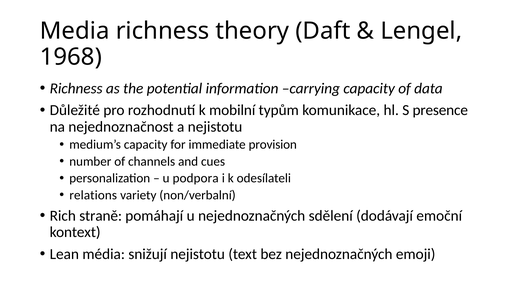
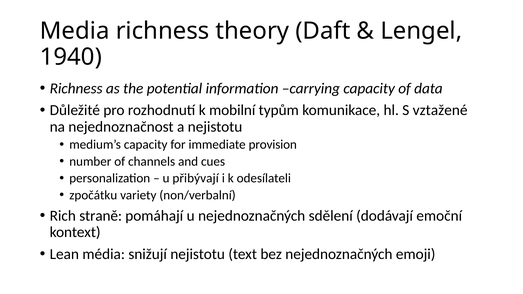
1968: 1968 -> 1940
presence: presence -> vztažené
podpora: podpora -> přibývají
relations: relations -> zpočátku
